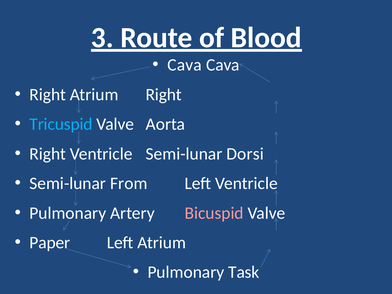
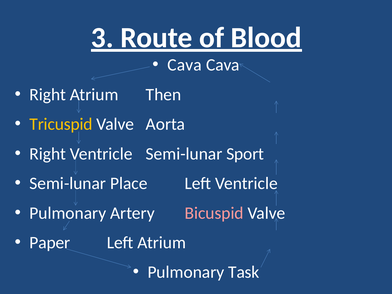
Atrium Right: Right -> Then
Tricuspid colour: light blue -> yellow
Dorsi: Dorsi -> Sport
From: From -> Place
